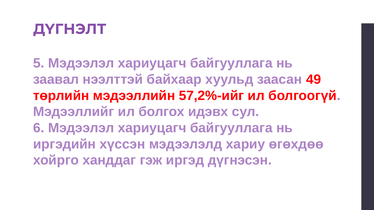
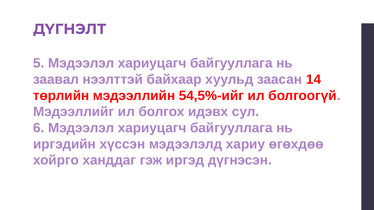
49: 49 -> 14
57,2%-ийг: 57,2%-ийг -> 54,5%-ийг
